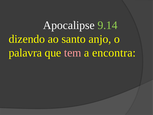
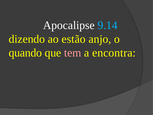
9.14 colour: light green -> light blue
santo: santo -> estão
palavra: palavra -> quando
